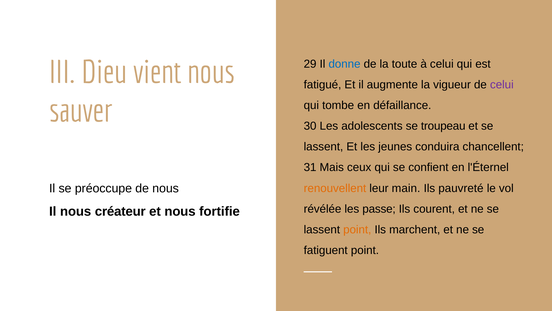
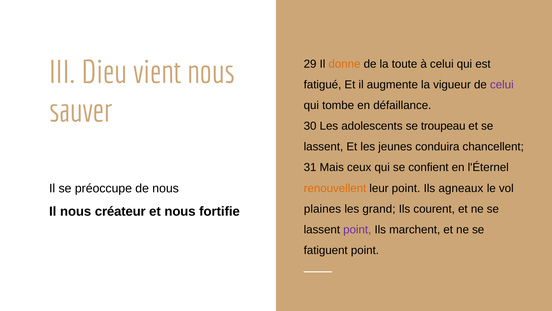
donne colour: blue -> orange
leur main: main -> point
pauvreté: pauvreté -> agneaux
révélée: révélée -> plaines
passe: passe -> grand
point at (357, 229) colour: orange -> purple
